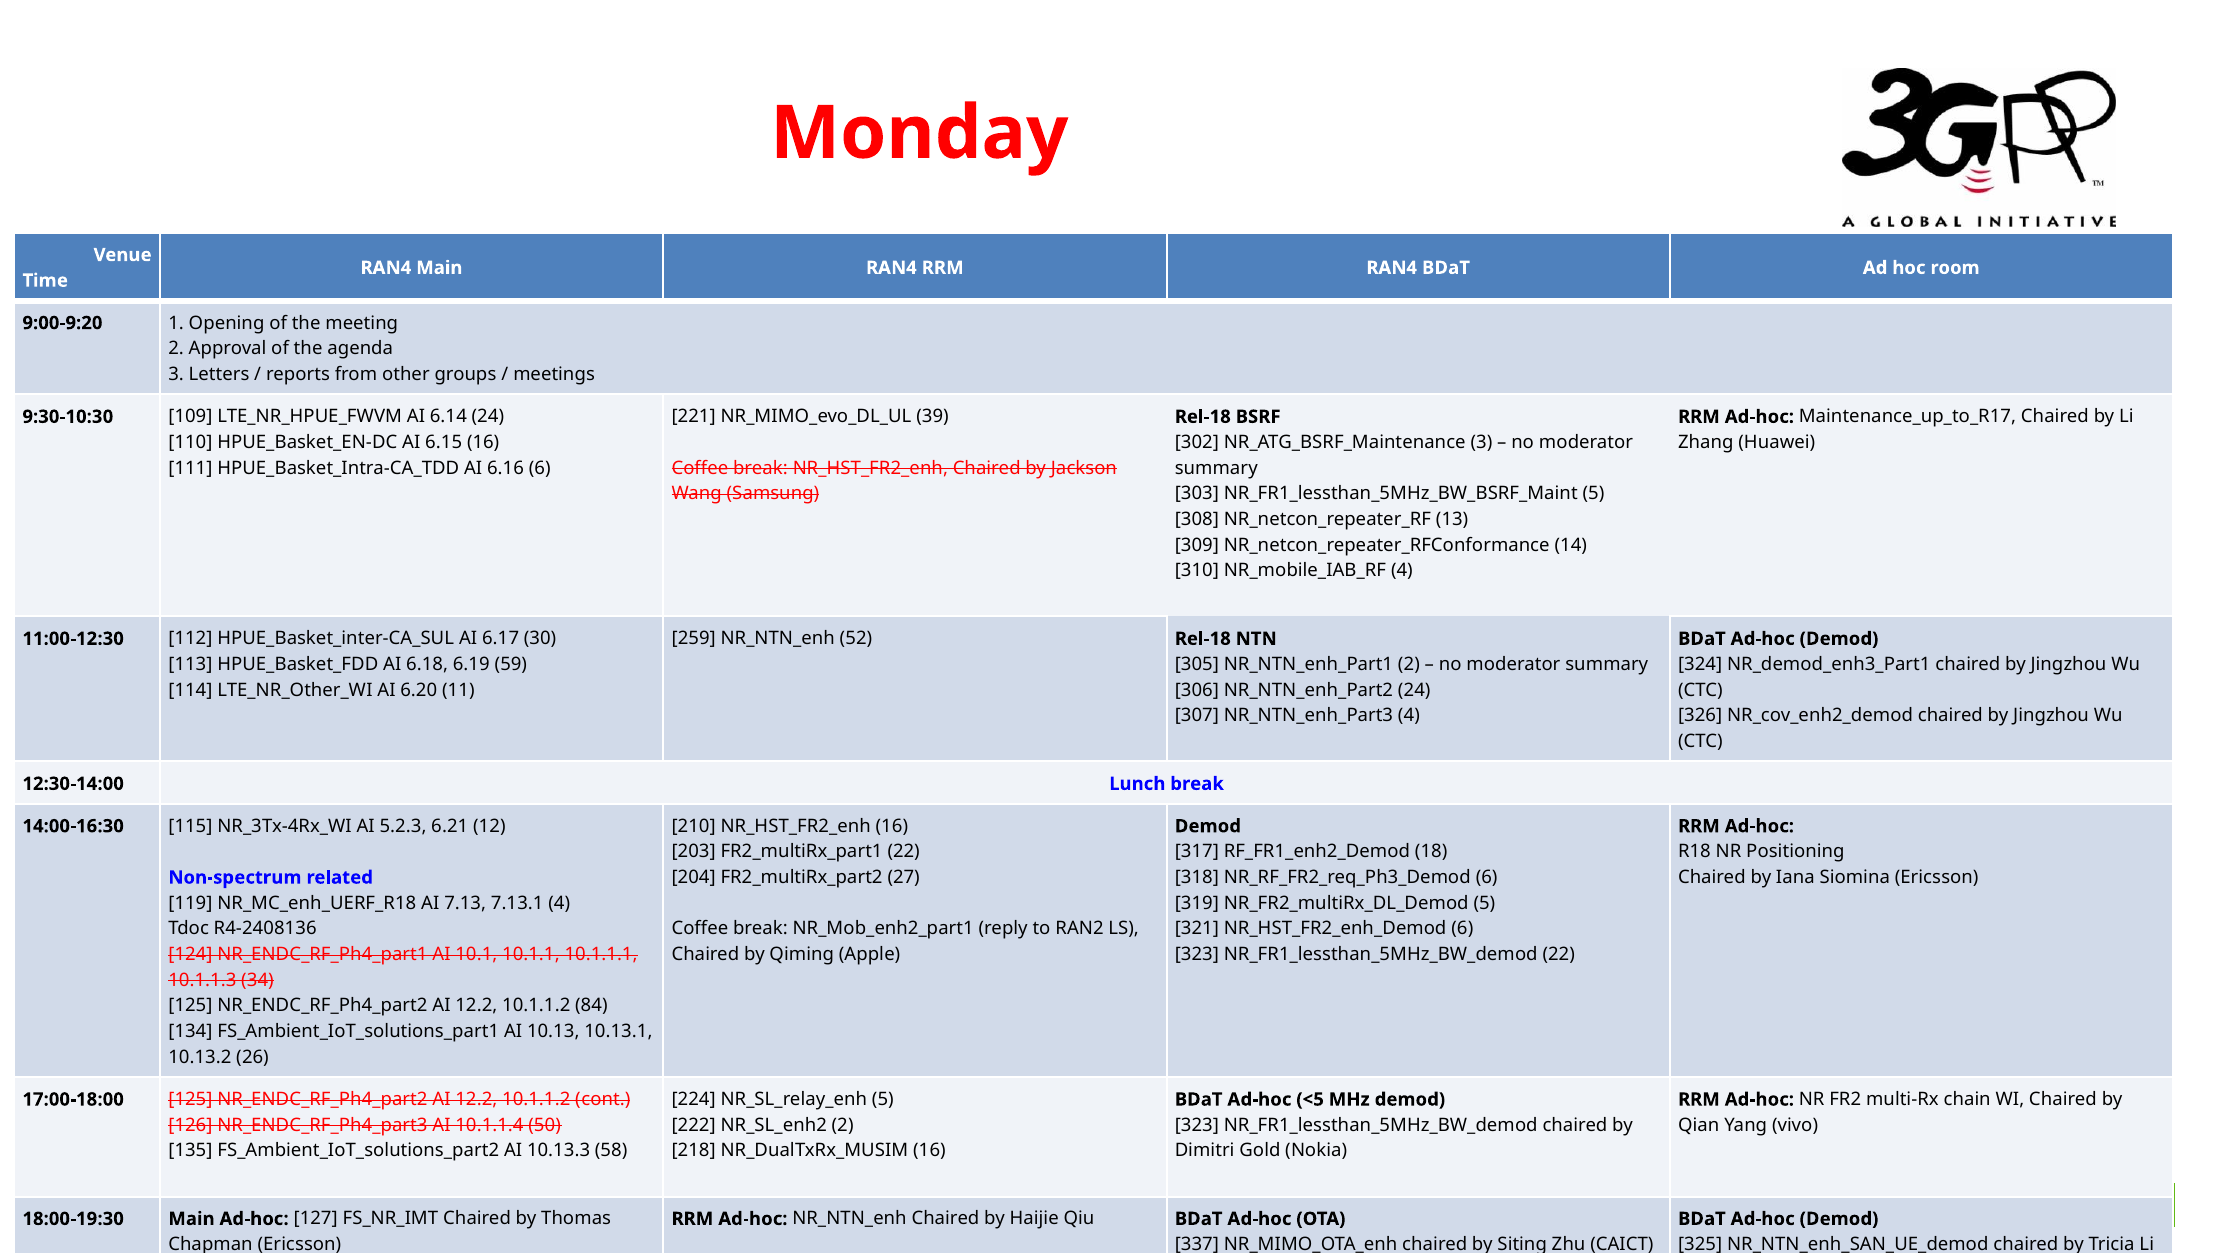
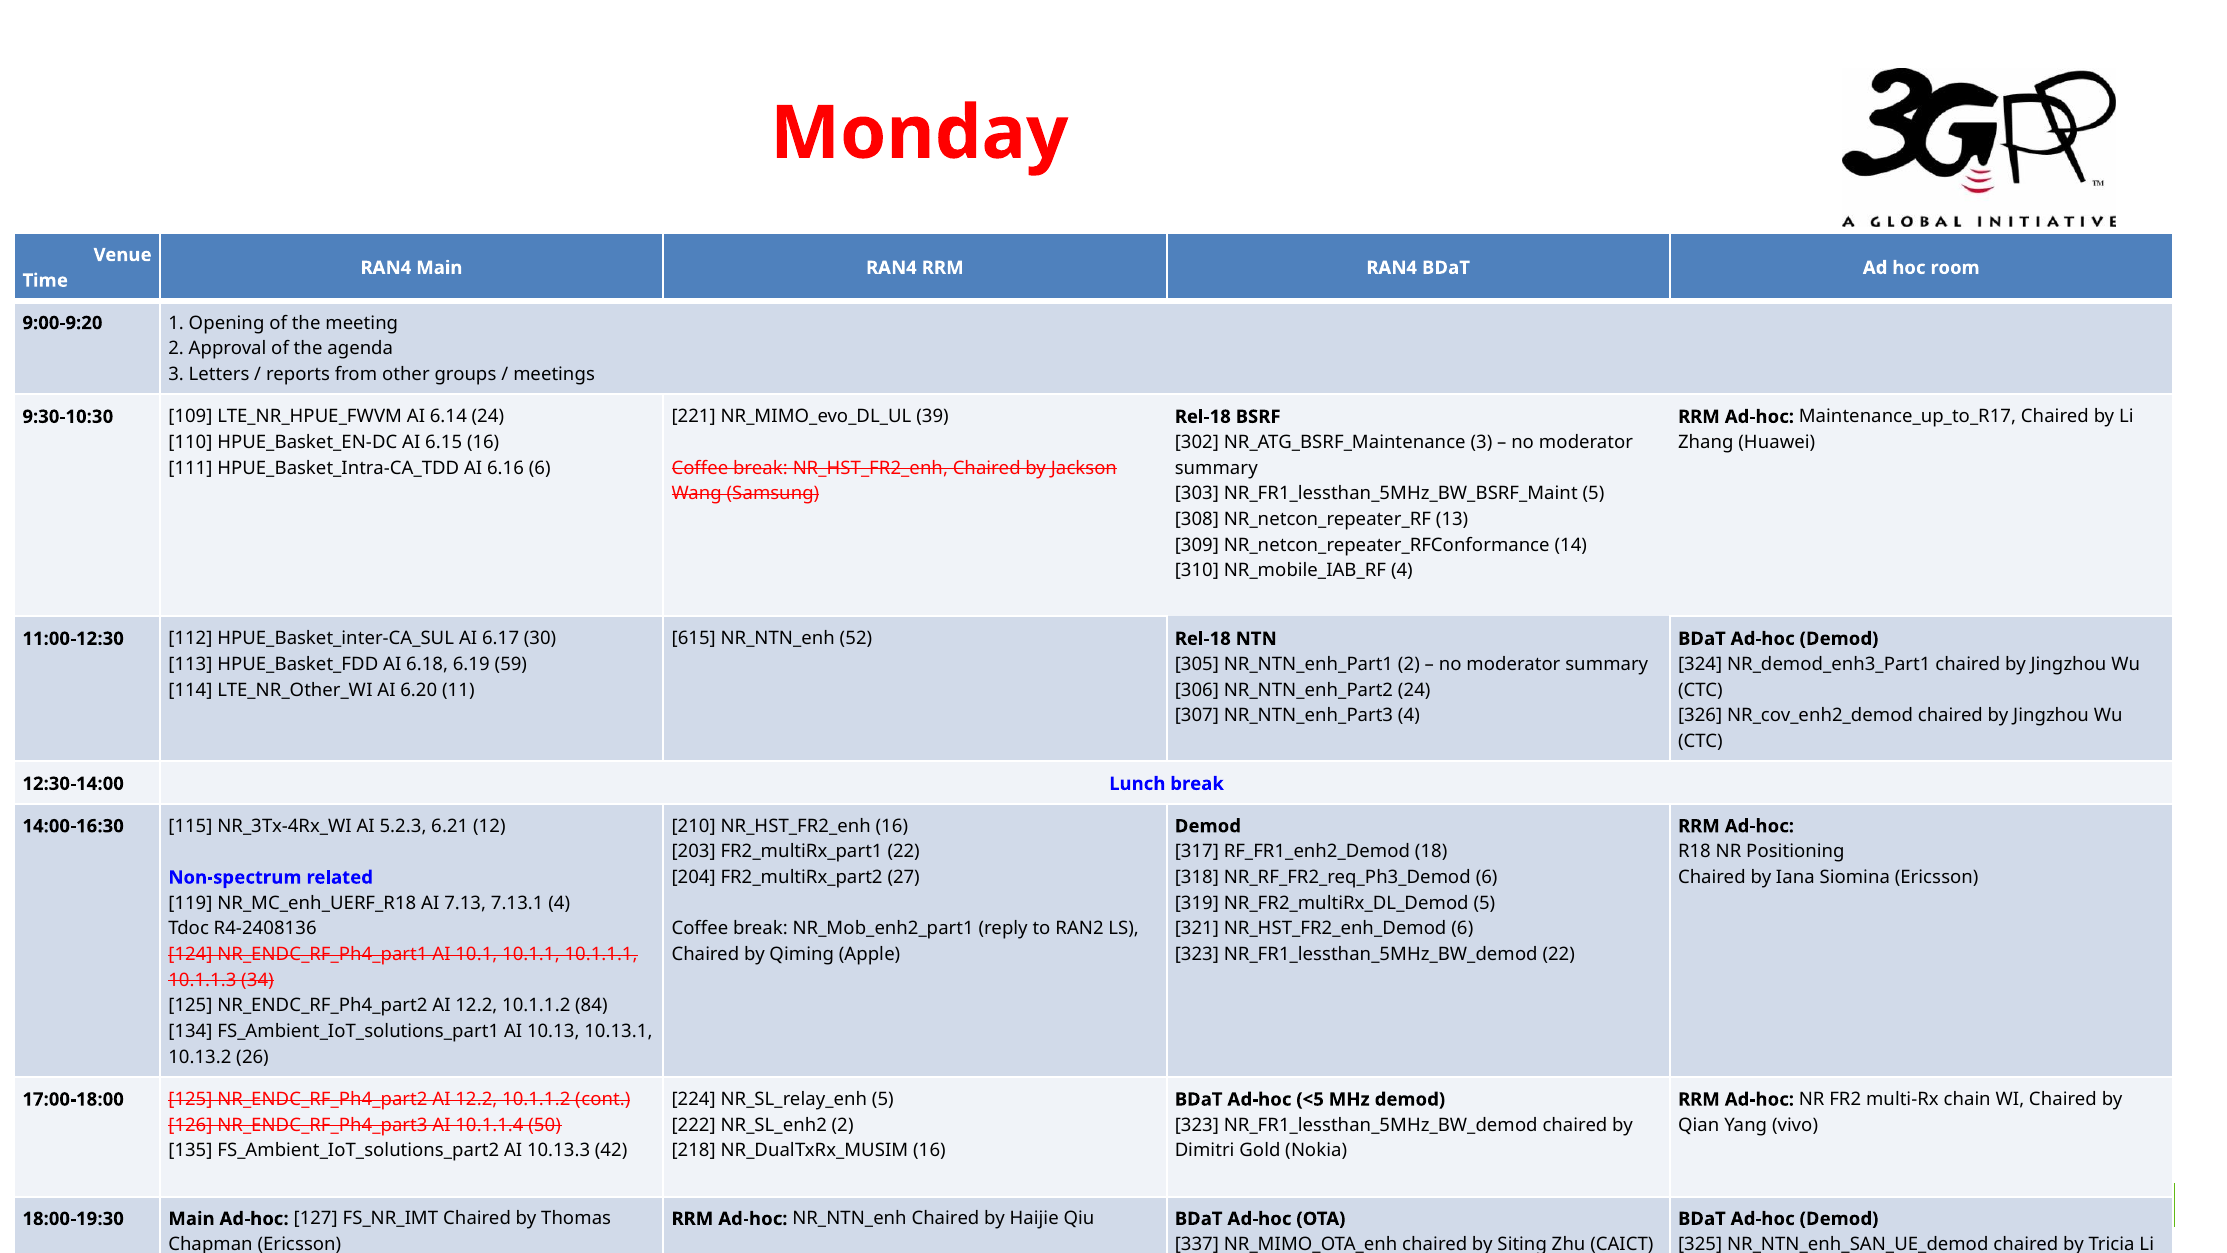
259: 259 -> 615
58: 58 -> 42
